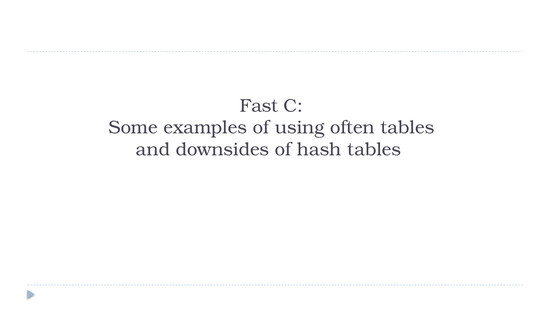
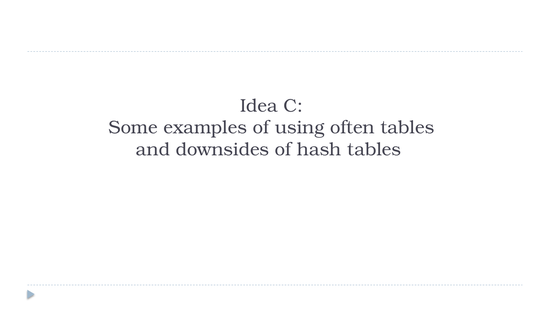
Fast: Fast -> Idea
